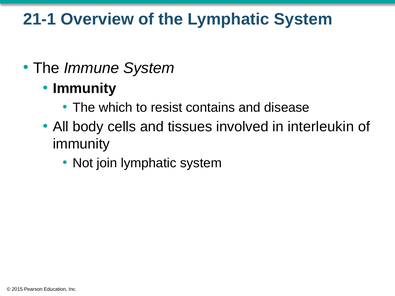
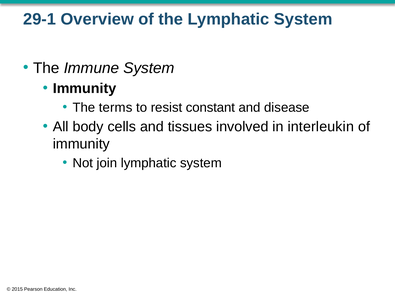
21-1: 21-1 -> 29-1
which: which -> terms
contains: contains -> constant
